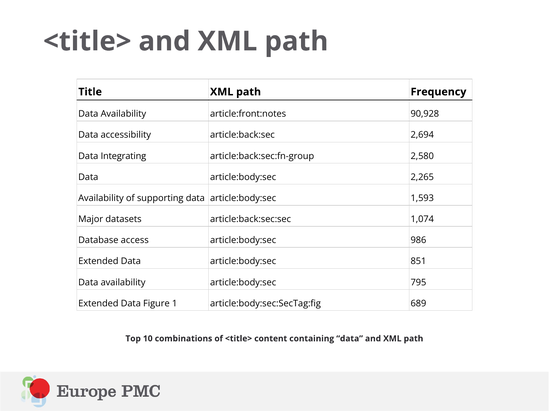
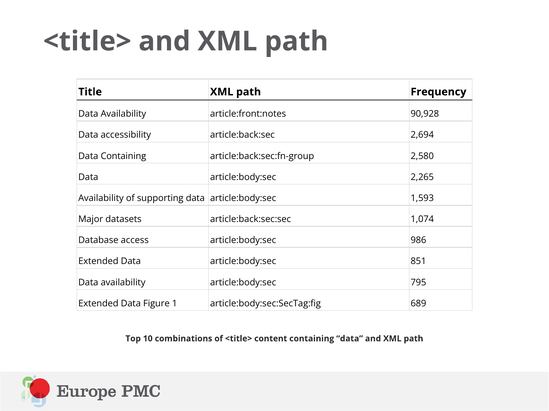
Data Integrating: Integrating -> Containing
